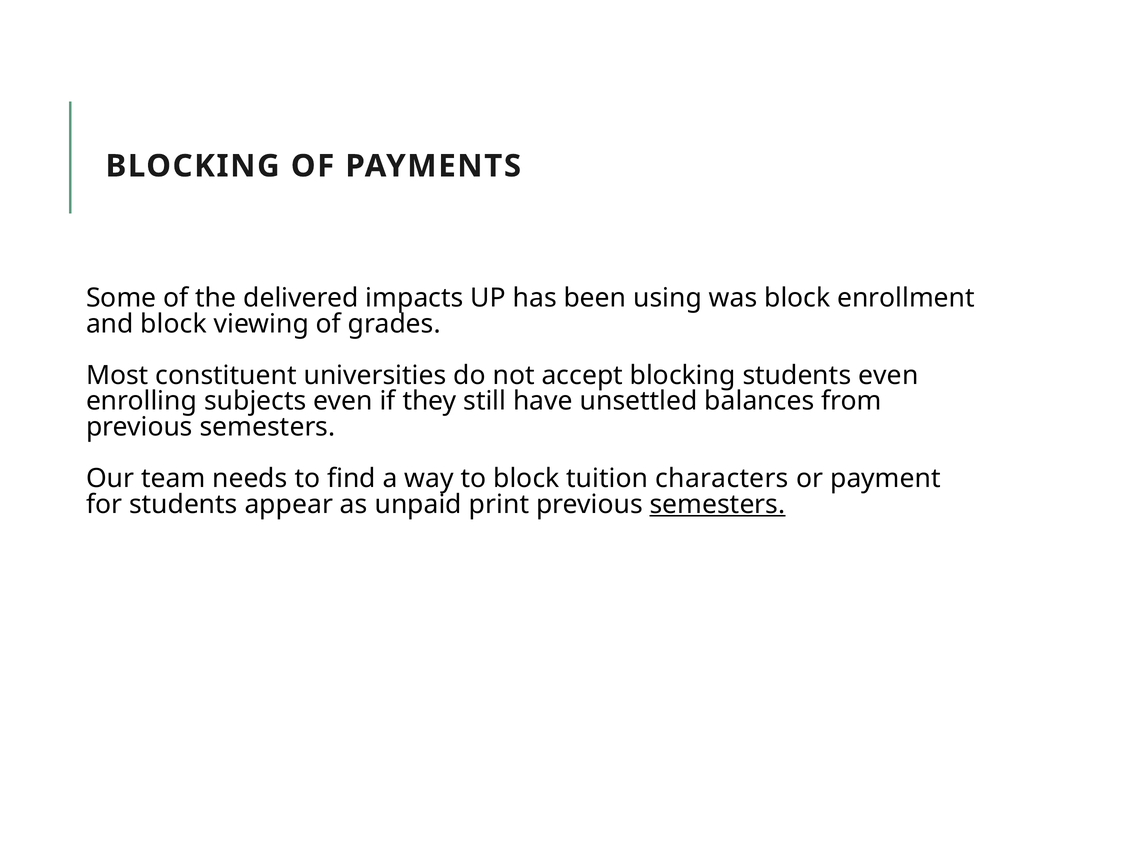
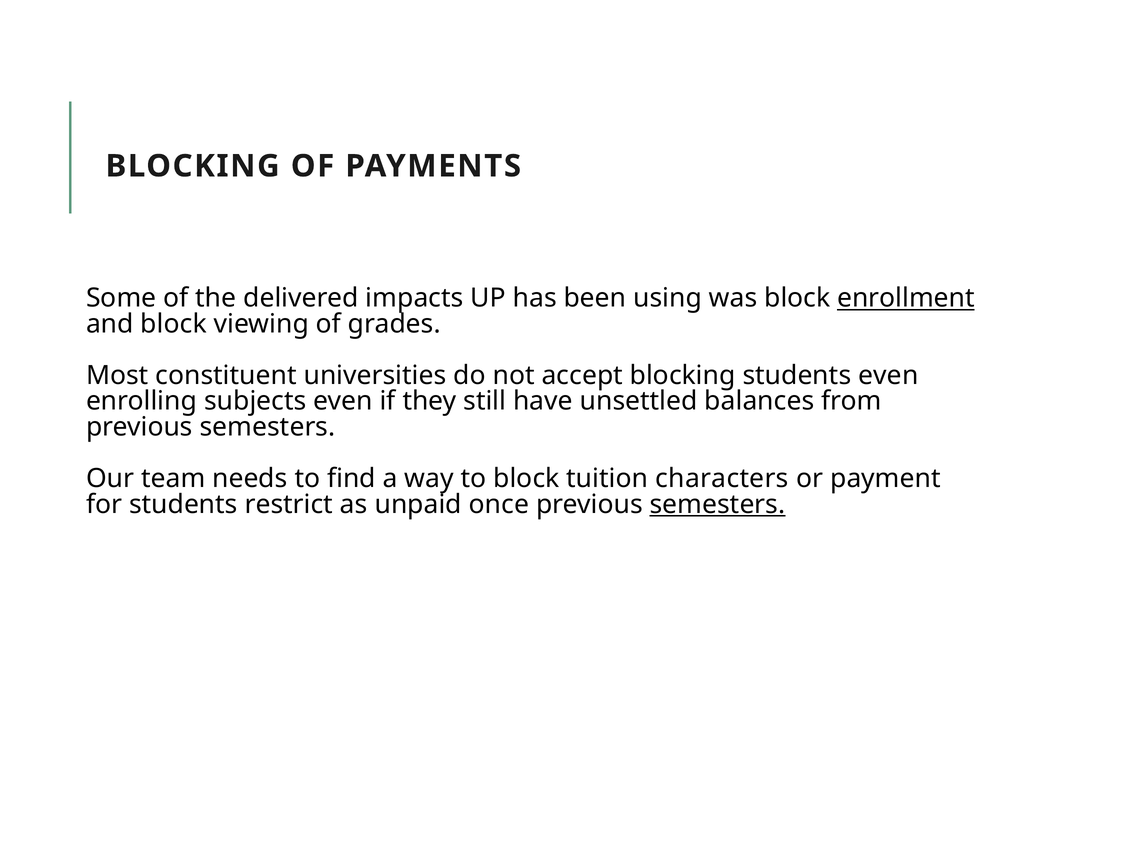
enrollment underline: none -> present
appear: appear -> restrict
print: print -> once
